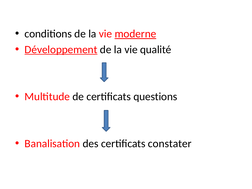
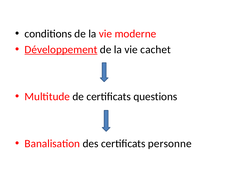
moderne underline: present -> none
qualité: qualité -> cachet
constater: constater -> personne
